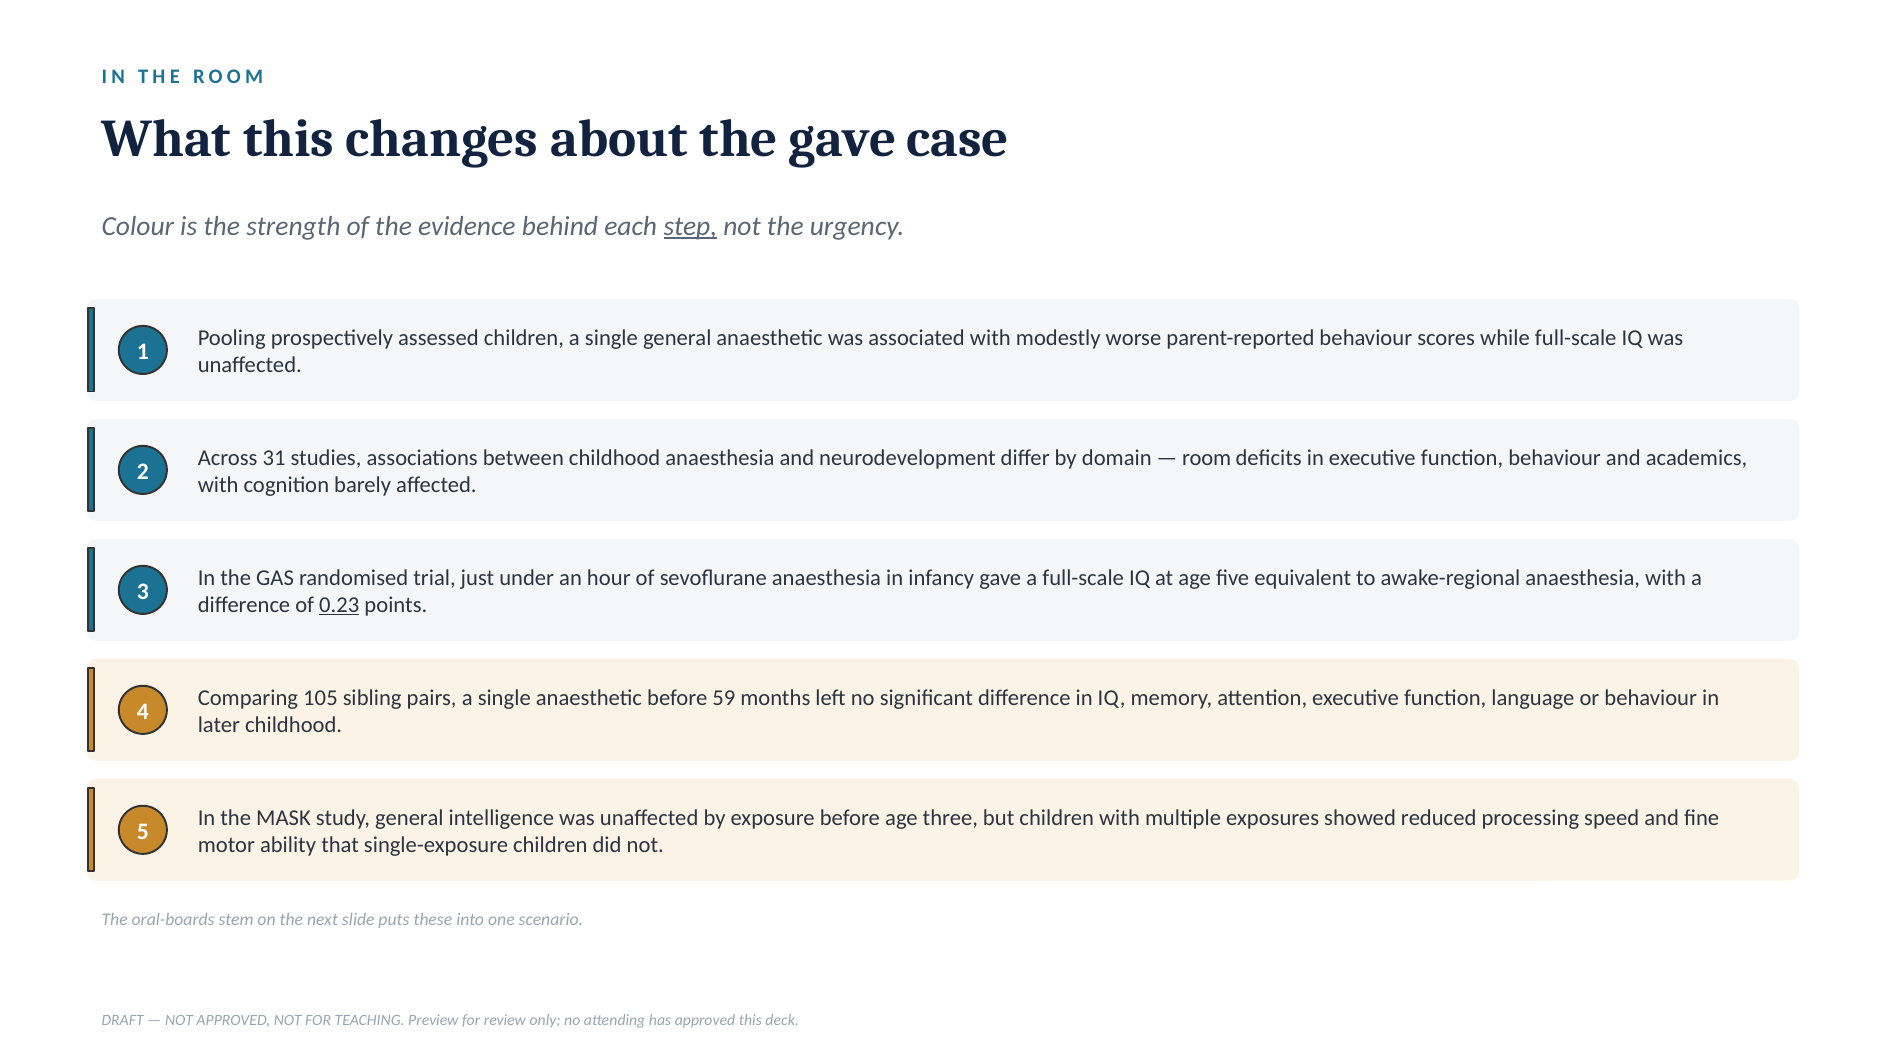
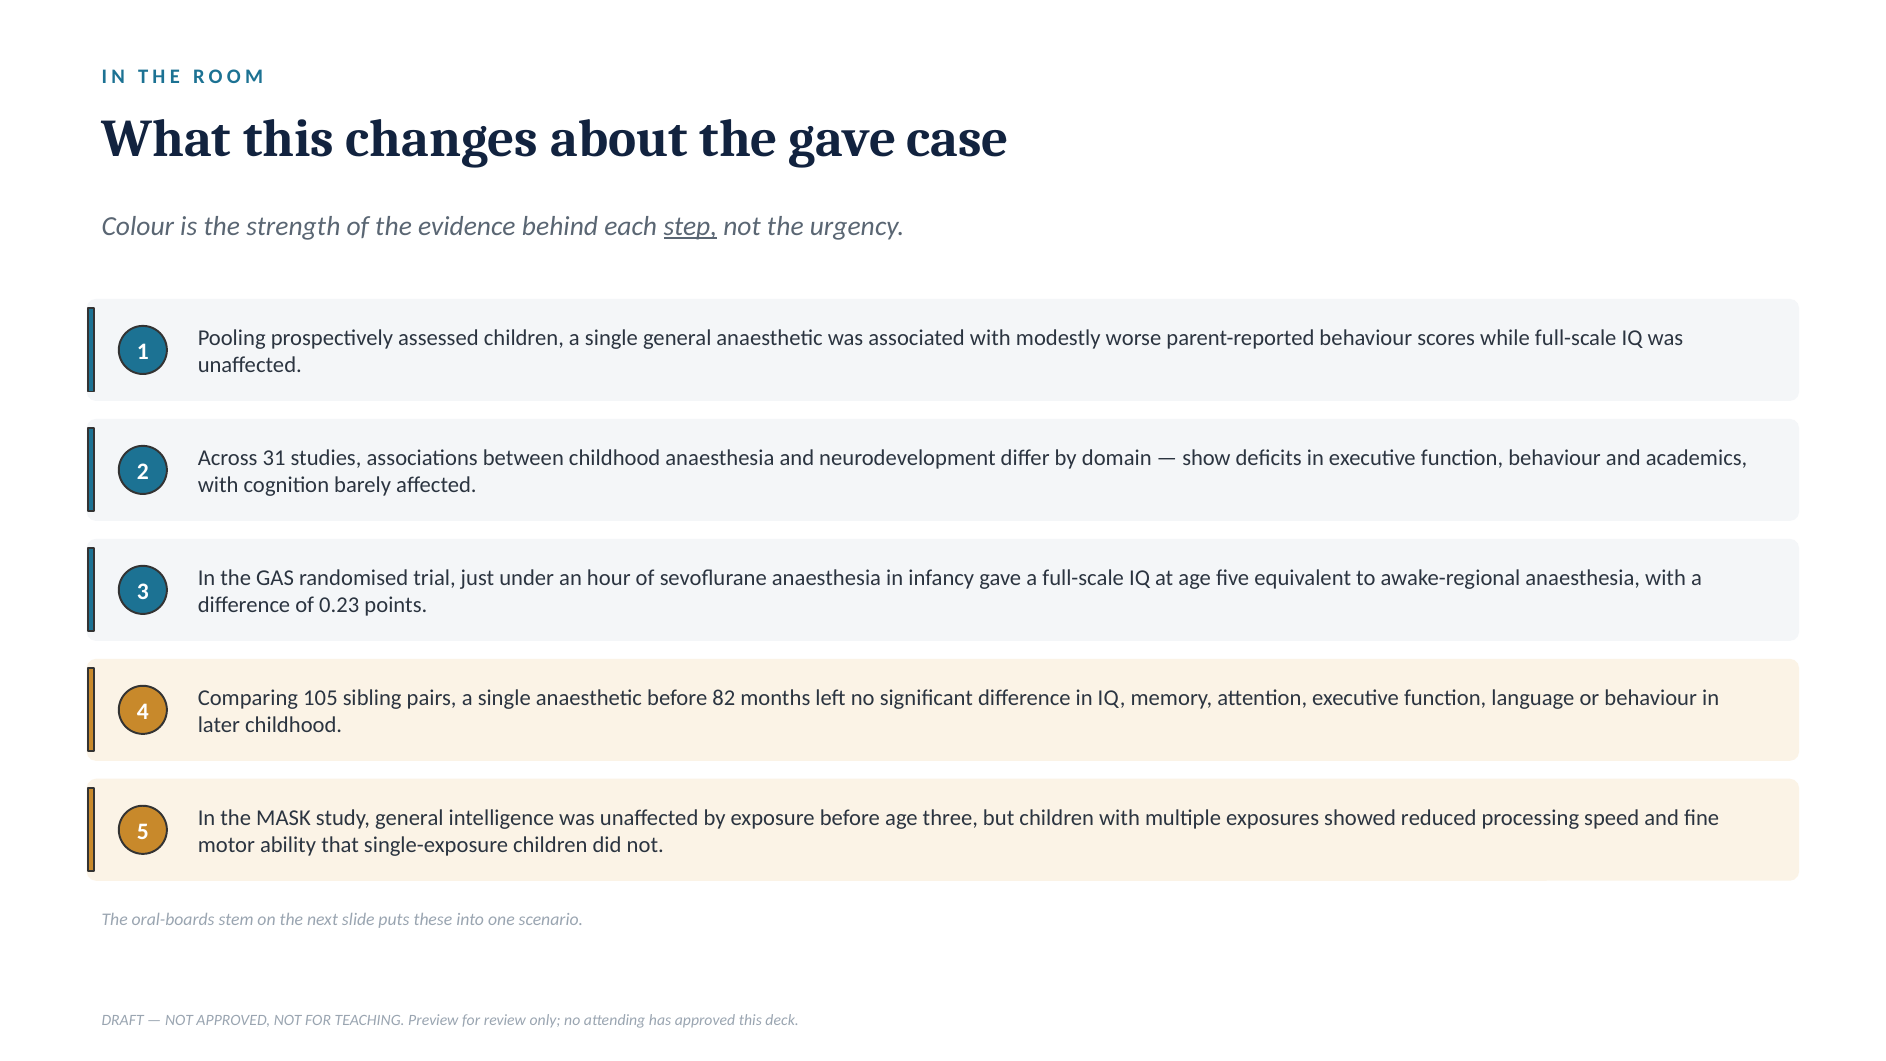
room at (1207, 458): room -> show
0.23 underline: present -> none
59: 59 -> 82
